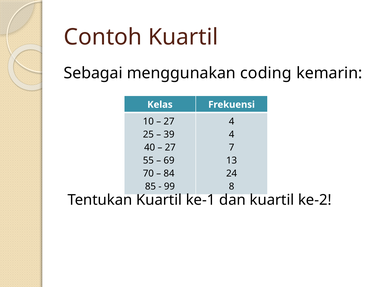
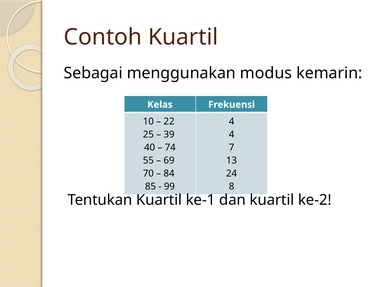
coding: coding -> modus
27 at (169, 121): 27 -> 22
27 at (170, 147): 27 -> 74
